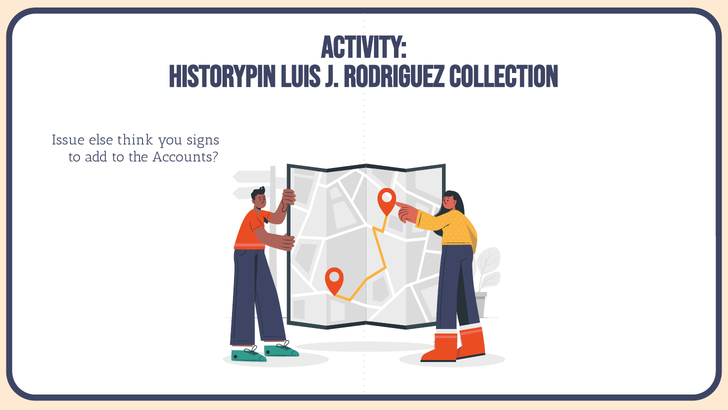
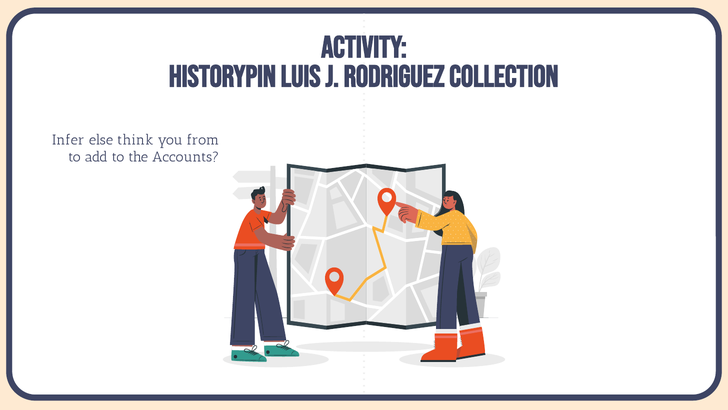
Issue: Issue -> Infer
signs: signs -> from
